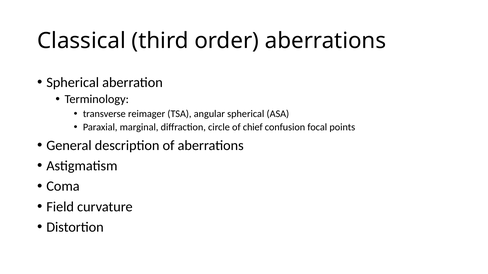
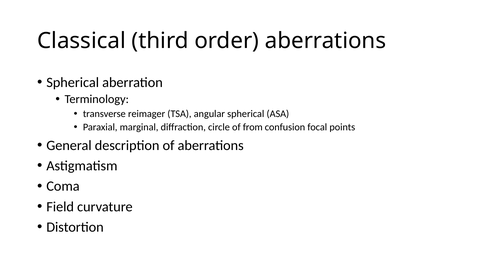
chief: chief -> from
